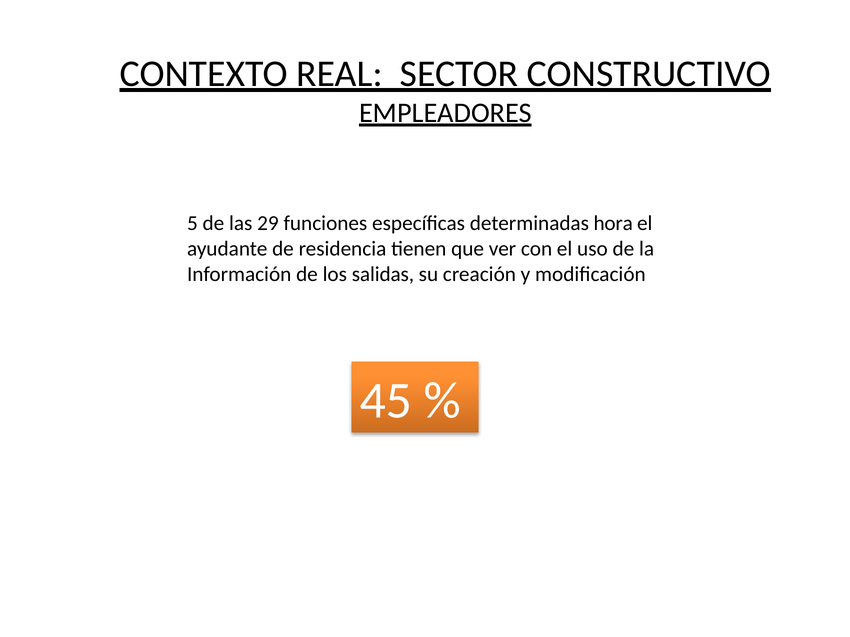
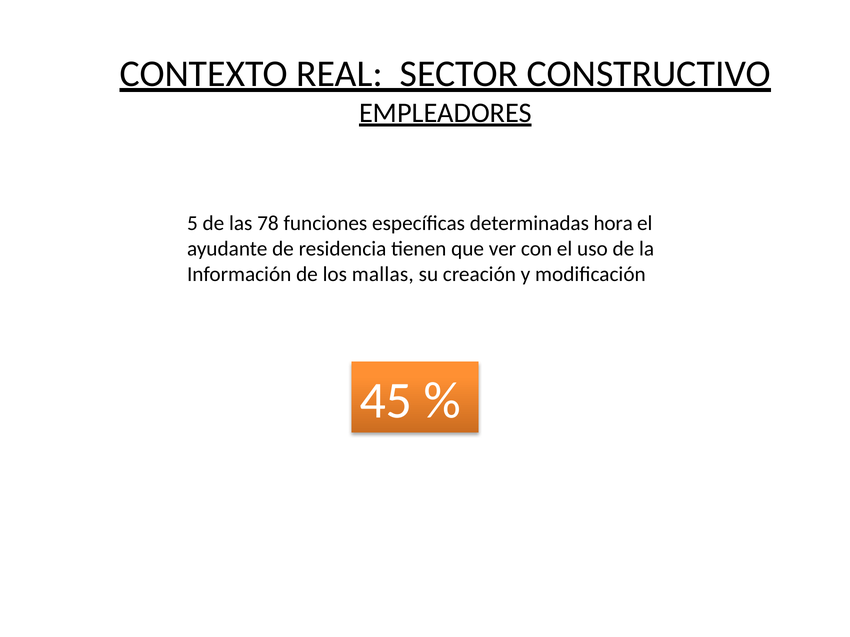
29: 29 -> 78
salidas: salidas -> mallas
